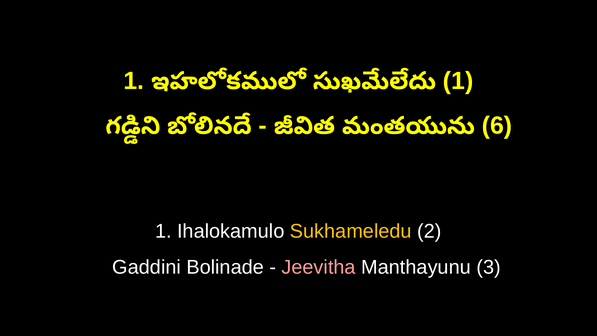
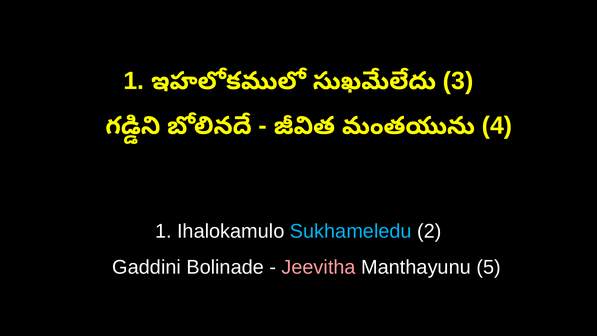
1 at (458, 81): 1 -> 3
6: 6 -> 4
Sukhameledu colour: yellow -> light blue
3: 3 -> 5
